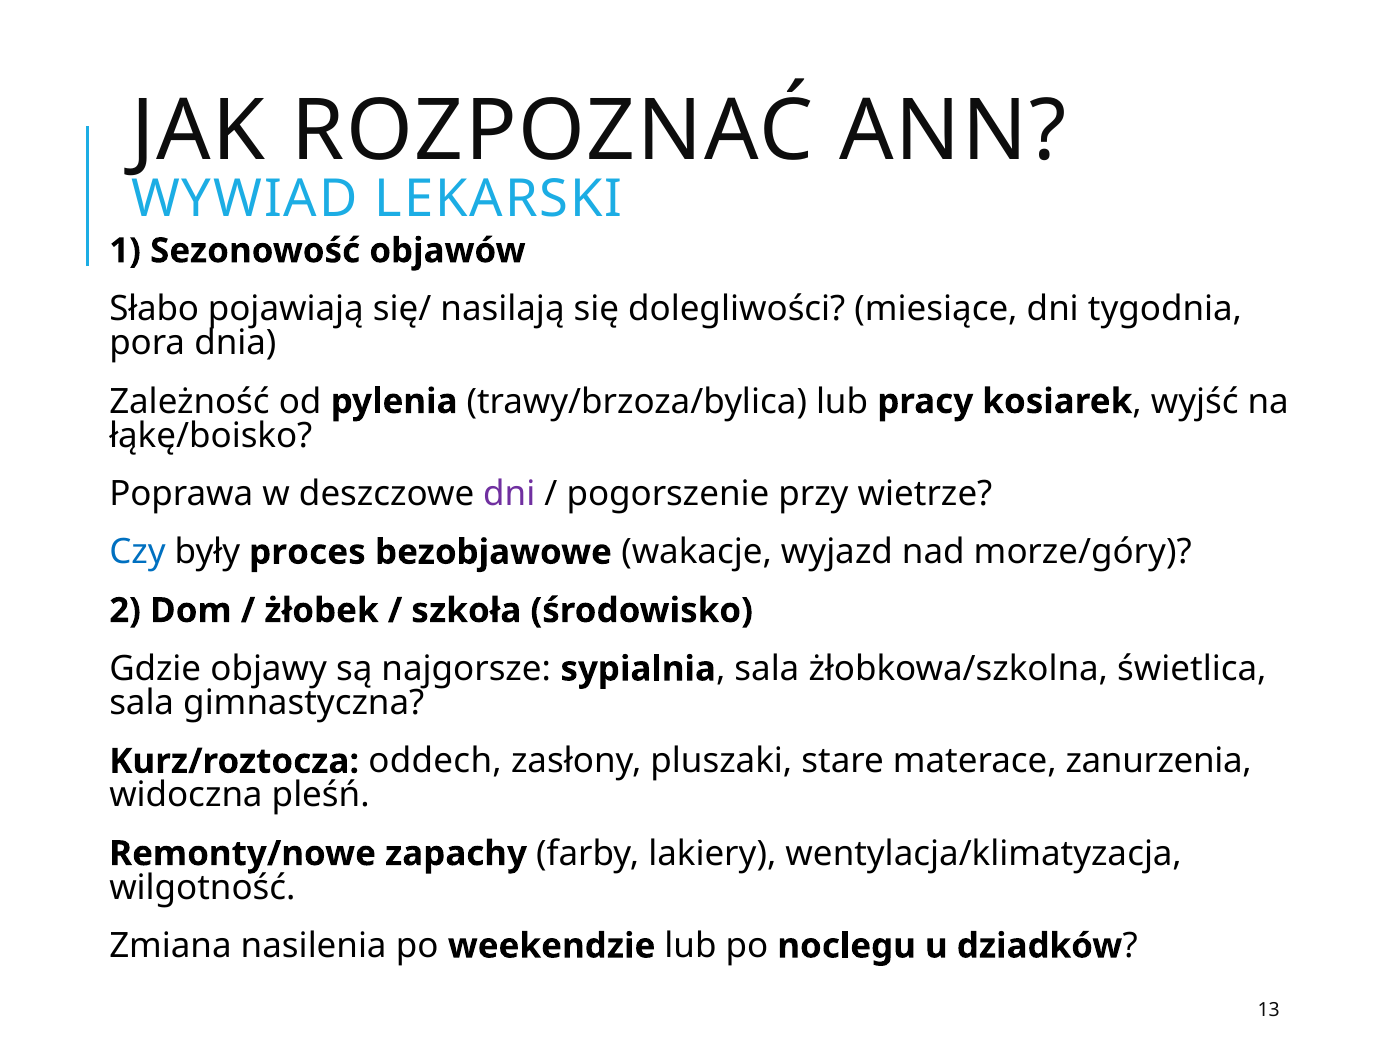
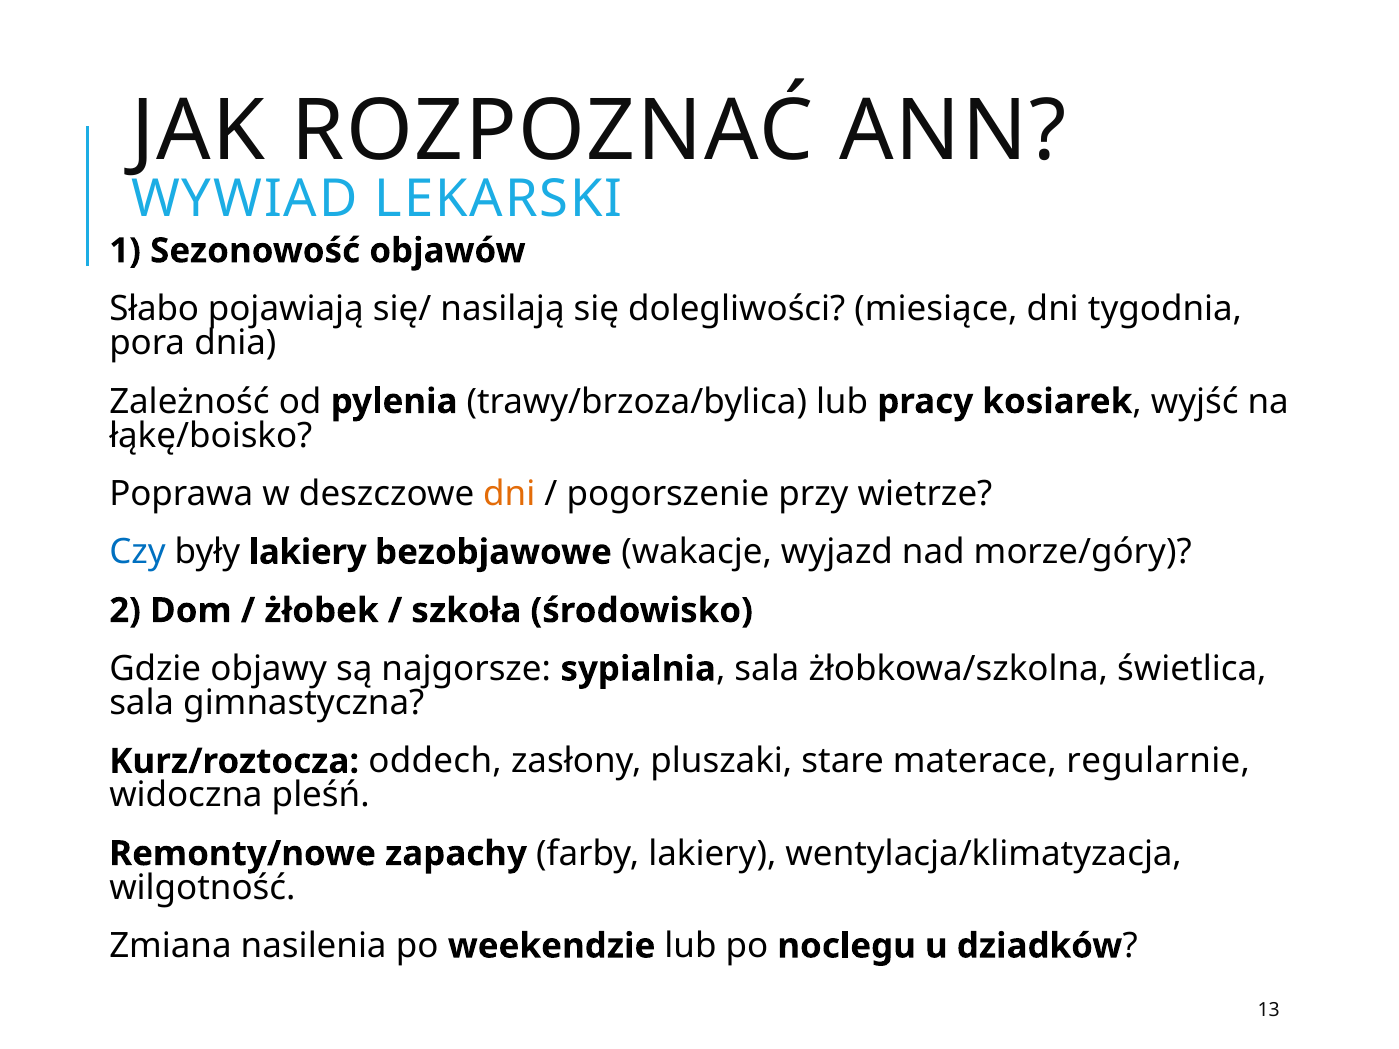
dni at (509, 494) colour: purple -> orange
były proces: proces -> lakiery
zanurzenia: zanurzenia -> regularnie
